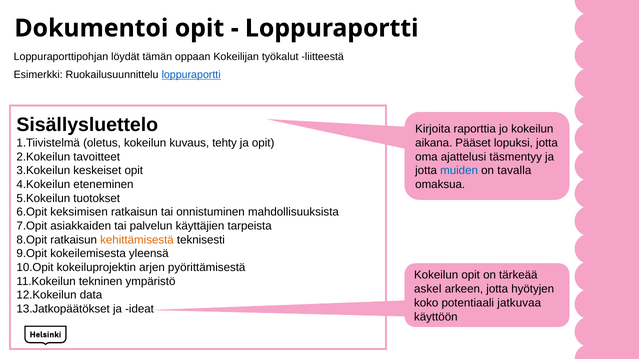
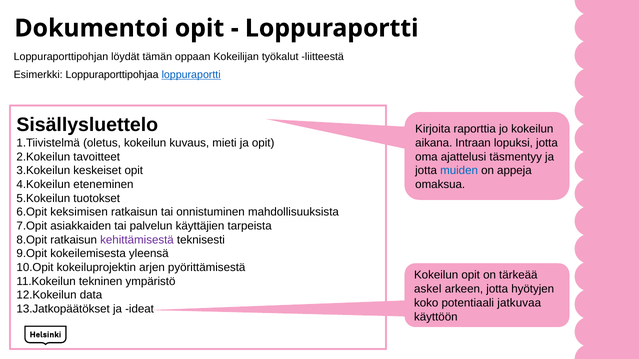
Ruokailusuunnittelu: Ruokailusuunnittelu -> Loppuraporttipohjaa
tehty: tehty -> mieti
Pääset: Pääset -> Intraan
tavalla: tavalla -> appeja
kehittämisestä colour: orange -> purple
